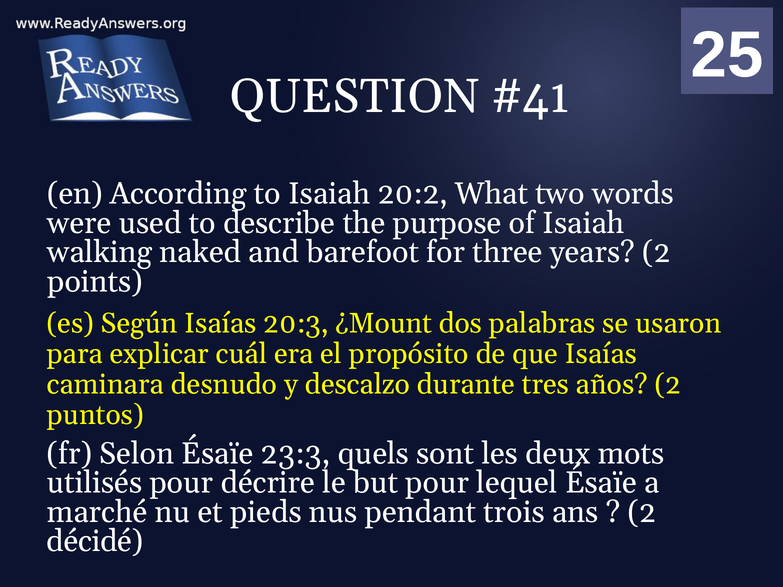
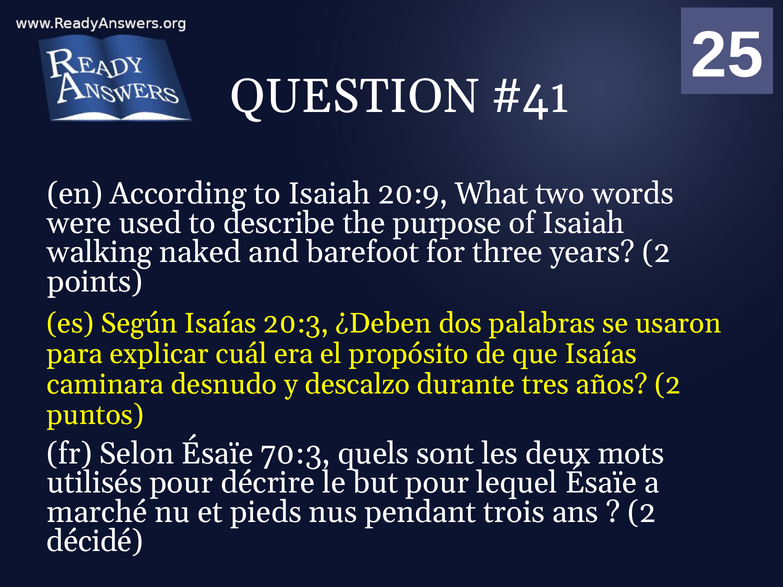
20:2: 20:2 -> 20:9
¿Mount: ¿Mount -> ¿Deben
23:3: 23:3 -> 70:3
